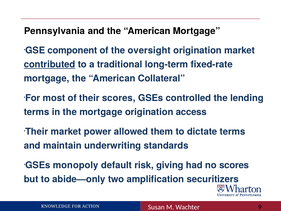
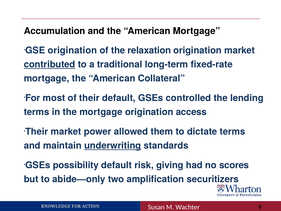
Pennsylvania: Pennsylvania -> Accumulation
GSE component: component -> origination
oversight: oversight -> relaxation
their scores: scores -> default
underwriting underline: none -> present
monopoly: monopoly -> possibility
